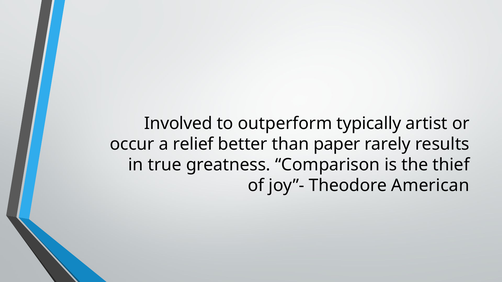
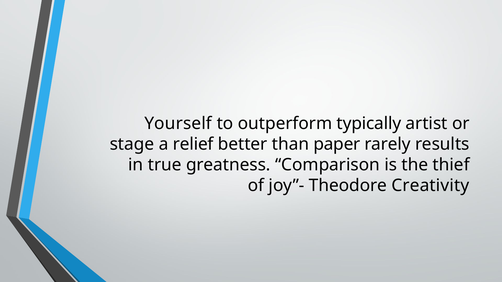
Involved: Involved -> Yourself
occur: occur -> stage
American: American -> Creativity
